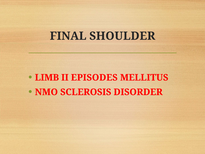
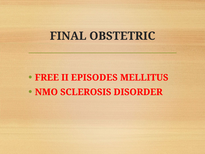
SHOULDER: SHOULDER -> OBSTETRIC
LIMB: LIMB -> FREE
